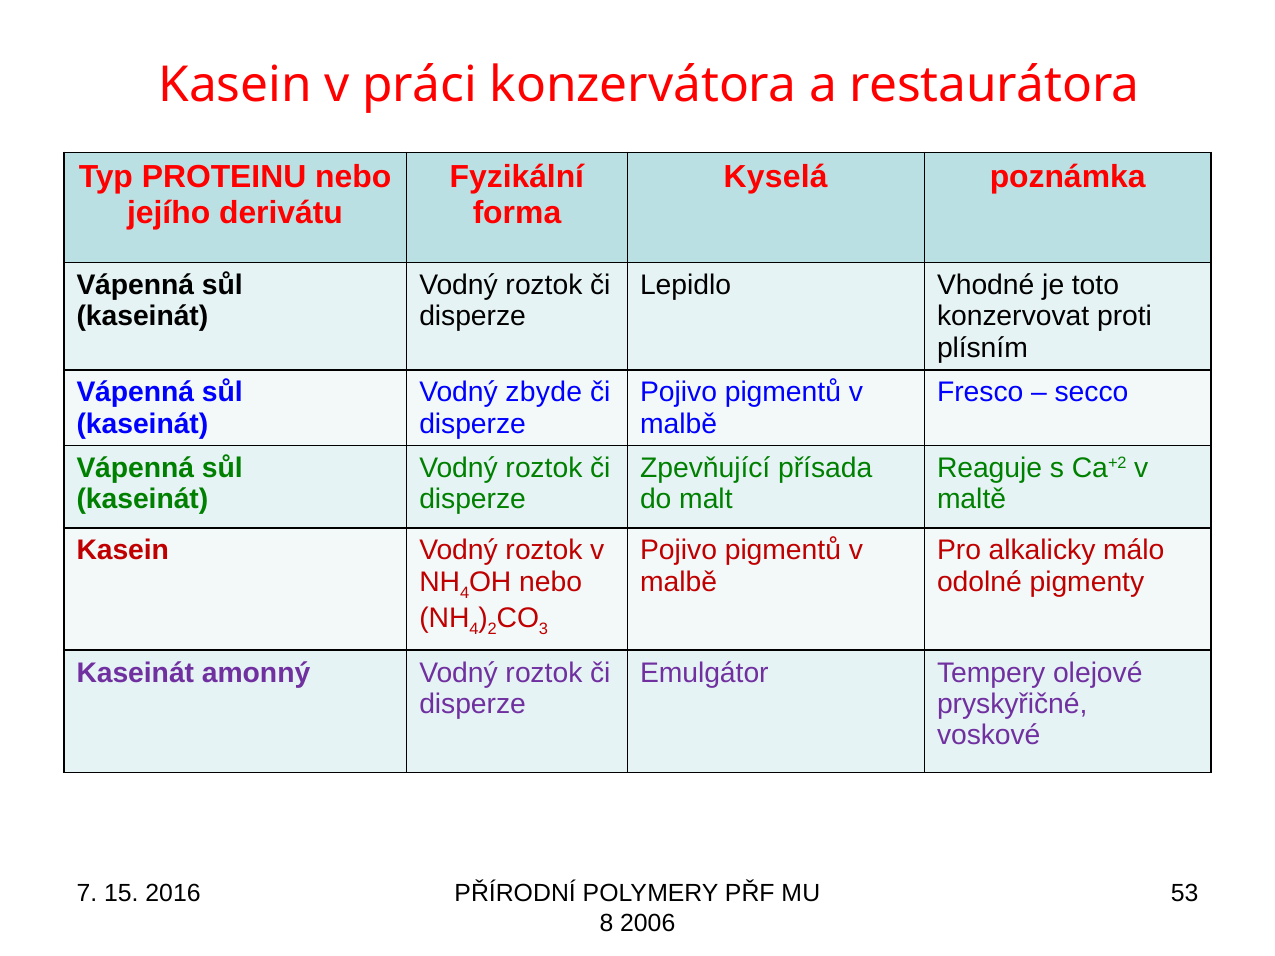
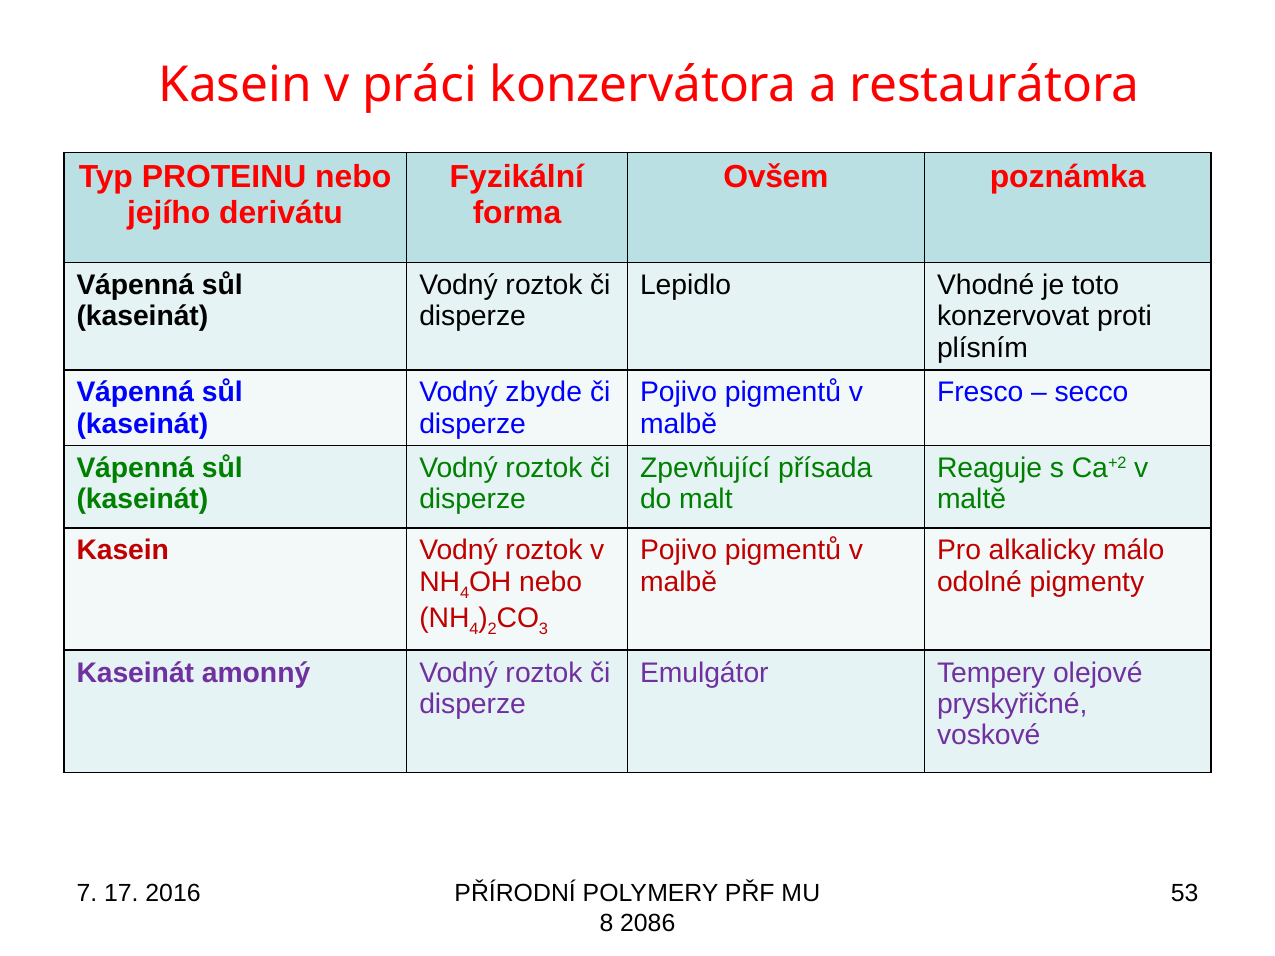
Kyselá: Kyselá -> Ovšem
15: 15 -> 17
2006: 2006 -> 2086
